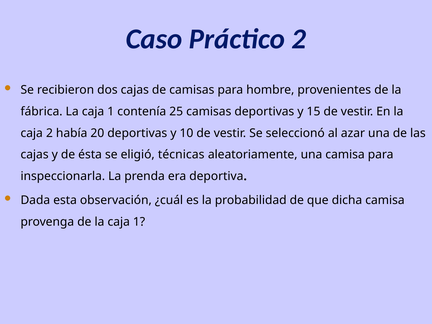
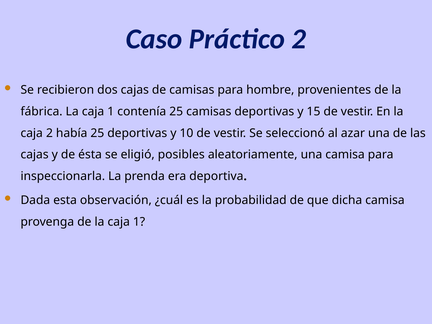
había 20: 20 -> 25
técnicas: técnicas -> posibles
